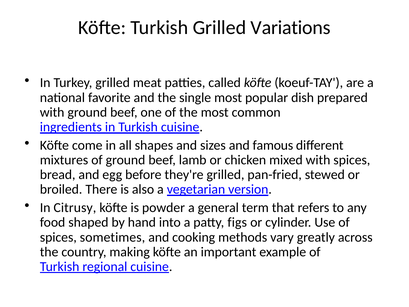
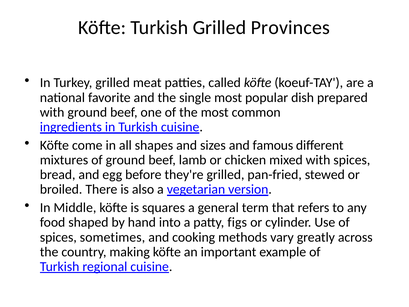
Variations: Variations -> Provinces
Citrusy: Citrusy -> Middle
powder: powder -> squares
